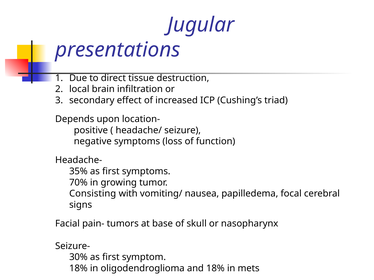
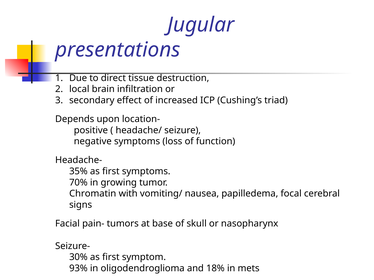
Consisting: Consisting -> Chromatin
18% at (78, 269): 18% -> 93%
